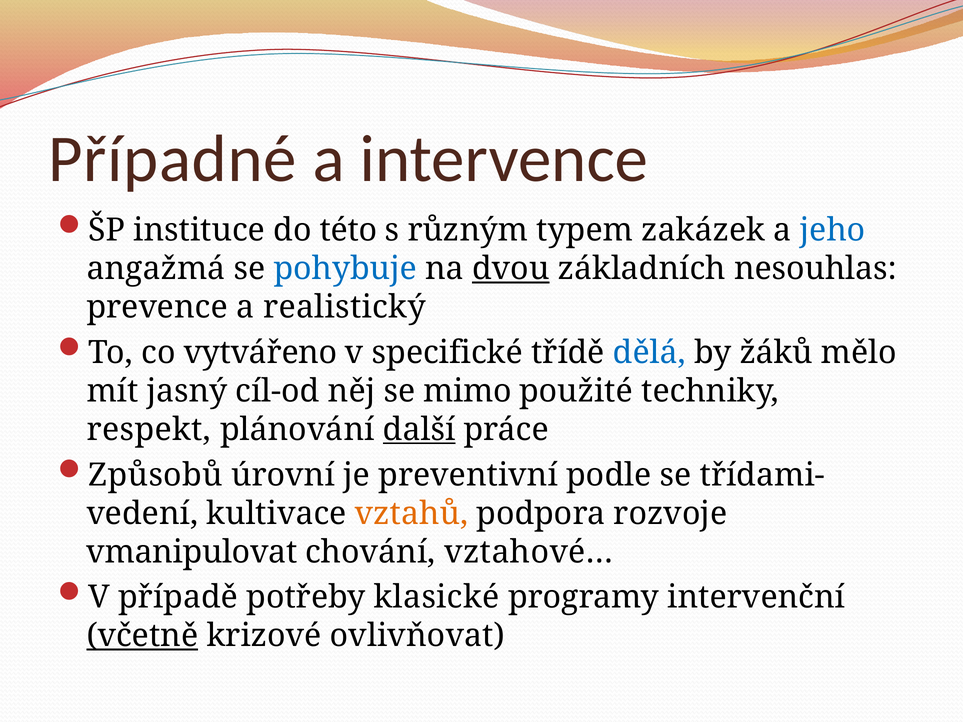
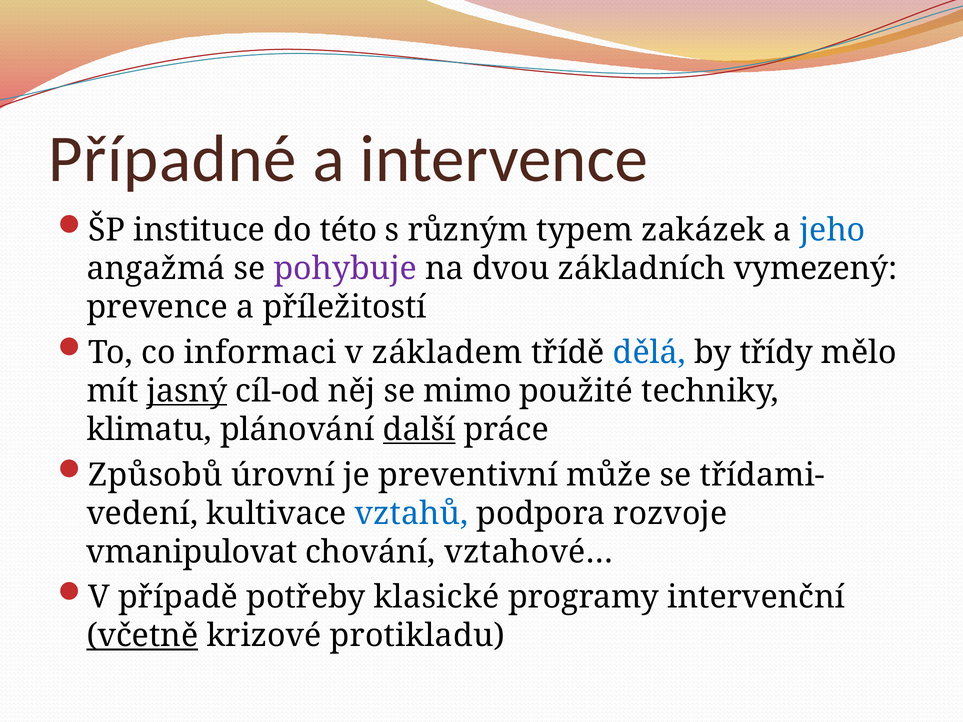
pohybuje colour: blue -> purple
dvou underline: present -> none
nesouhlas: nesouhlas -> vymezený
realistický: realistický -> příležitostí
vytvářeno: vytvářeno -> informaci
specifické: specifické -> základem
žáků: žáků -> třídy
jasný underline: none -> present
respekt: respekt -> klimatu
podle: podle -> může
vztahů colour: orange -> blue
ovlivňovat: ovlivňovat -> protikladu
